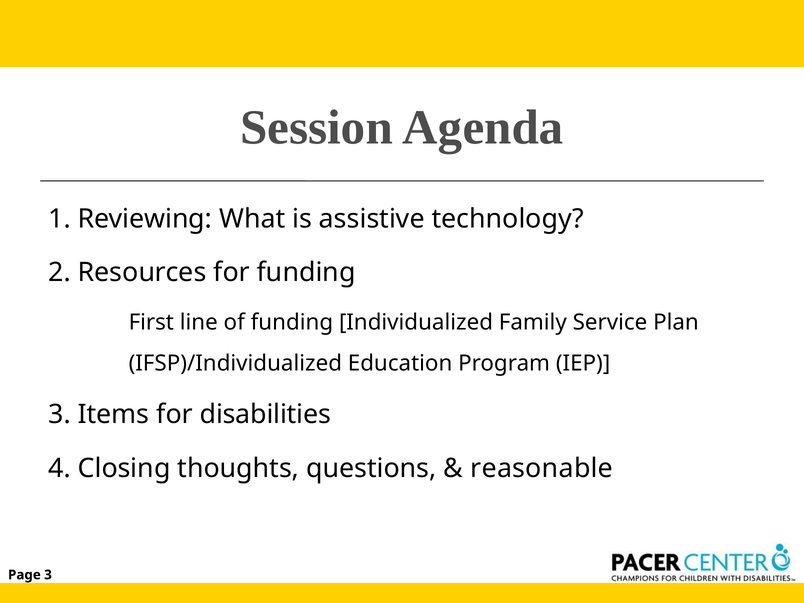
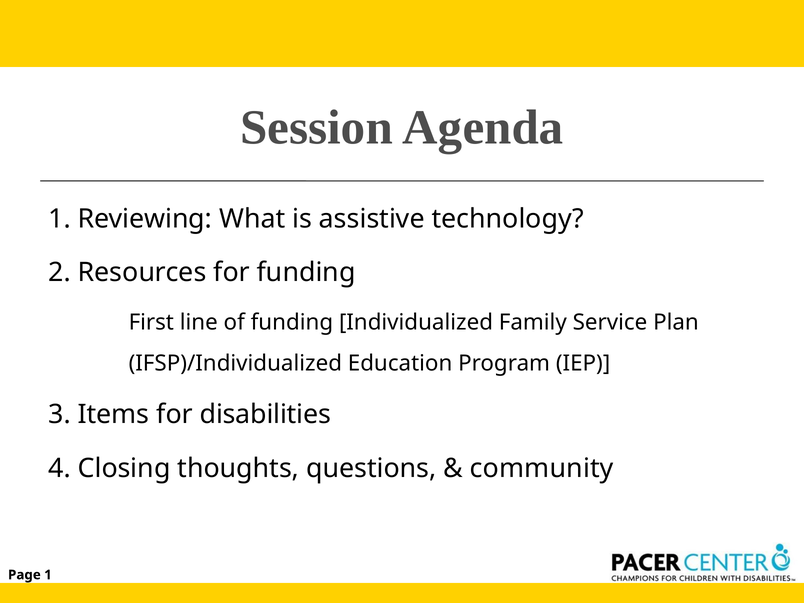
reasonable: reasonable -> community
Page 3: 3 -> 1
